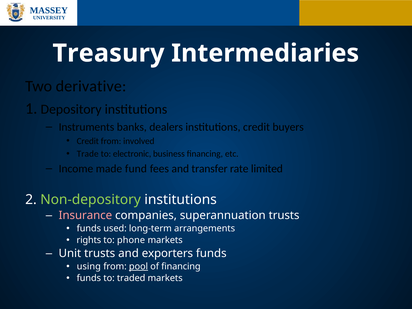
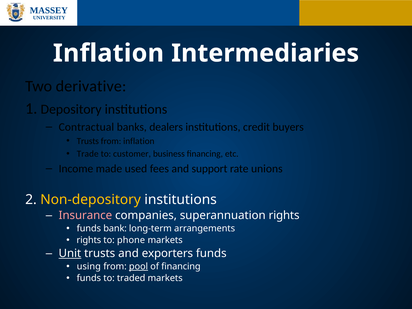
Treasury at (108, 53): Treasury -> Inflation
Instruments: Instruments -> Contractual
Credit at (88, 141): Credit -> Trusts
from involved: involved -> inflation
electronic: electronic -> customer
fund: fund -> used
transfer: transfer -> support
limited: limited -> unions
Non-depository colour: light green -> yellow
superannuation trusts: trusts -> rights
used: used -> bank
Unit underline: none -> present
